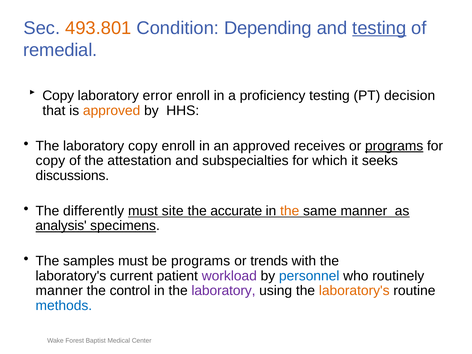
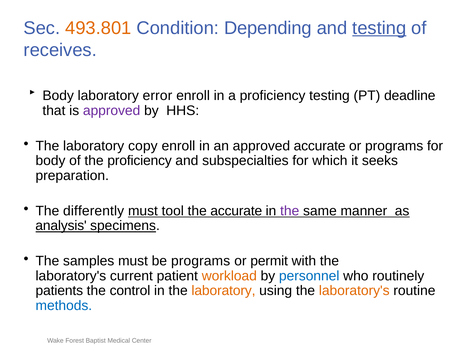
remedial: remedial -> receives
Copy at (58, 96): Copy -> Body
decision: decision -> deadline
approved at (112, 111) colour: orange -> purple
approved receives: receives -> accurate
programs at (394, 146) underline: present -> none
copy at (50, 161): copy -> body
the attestation: attestation -> proficiency
discussions: discussions -> preparation
site: site -> tool
the at (290, 211) colour: orange -> purple
trends: trends -> permit
workload colour: purple -> orange
manner at (59, 291): manner -> patients
laboratory at (223, 291) colour: purple -> orange
